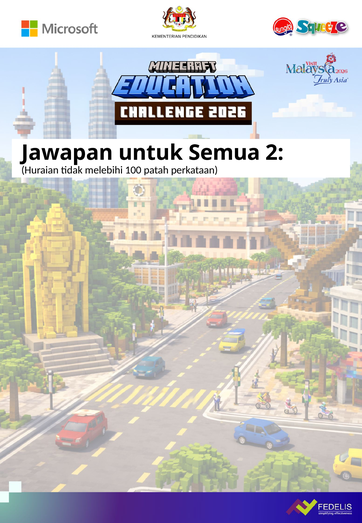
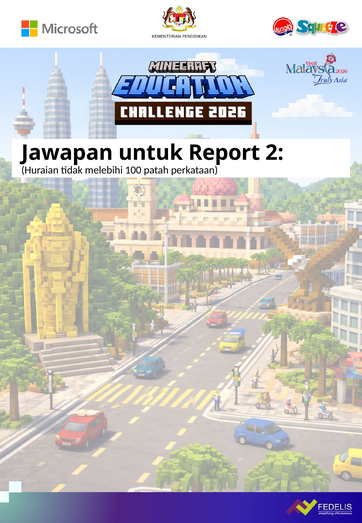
Semua: Semua -> Report
